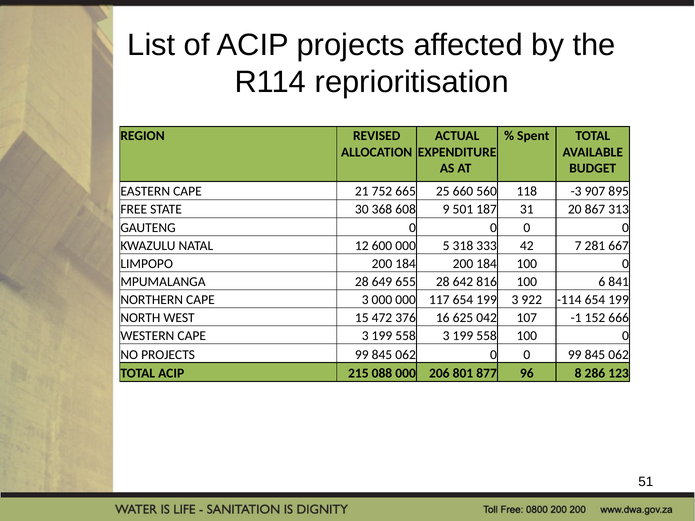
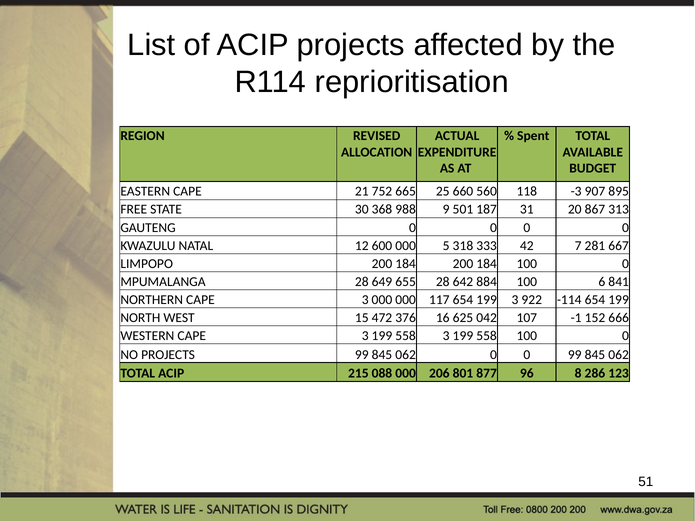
608: 608 -> 988
816: 816 -> 884
